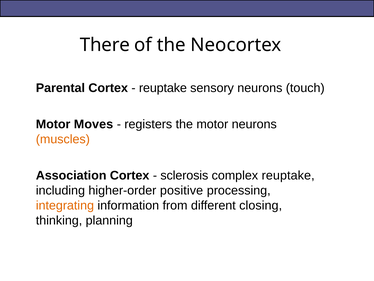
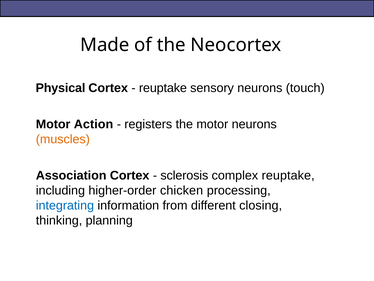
There: There -> Made
Parental: Parental -> Physical
Moves: Moves -> Action
positive: positive -> chicken
integrating colour: orange -> blue
